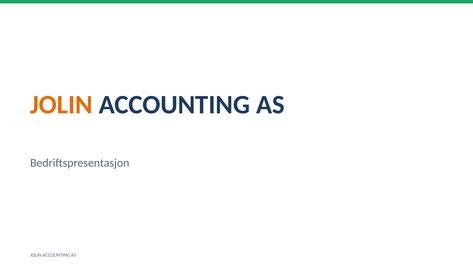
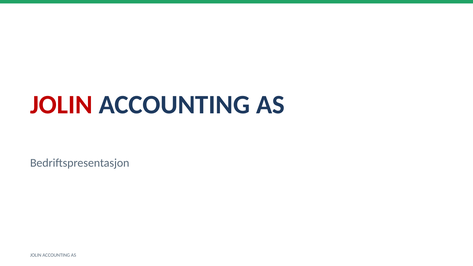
JOLIN at (61, 105) colour: orange -> red
